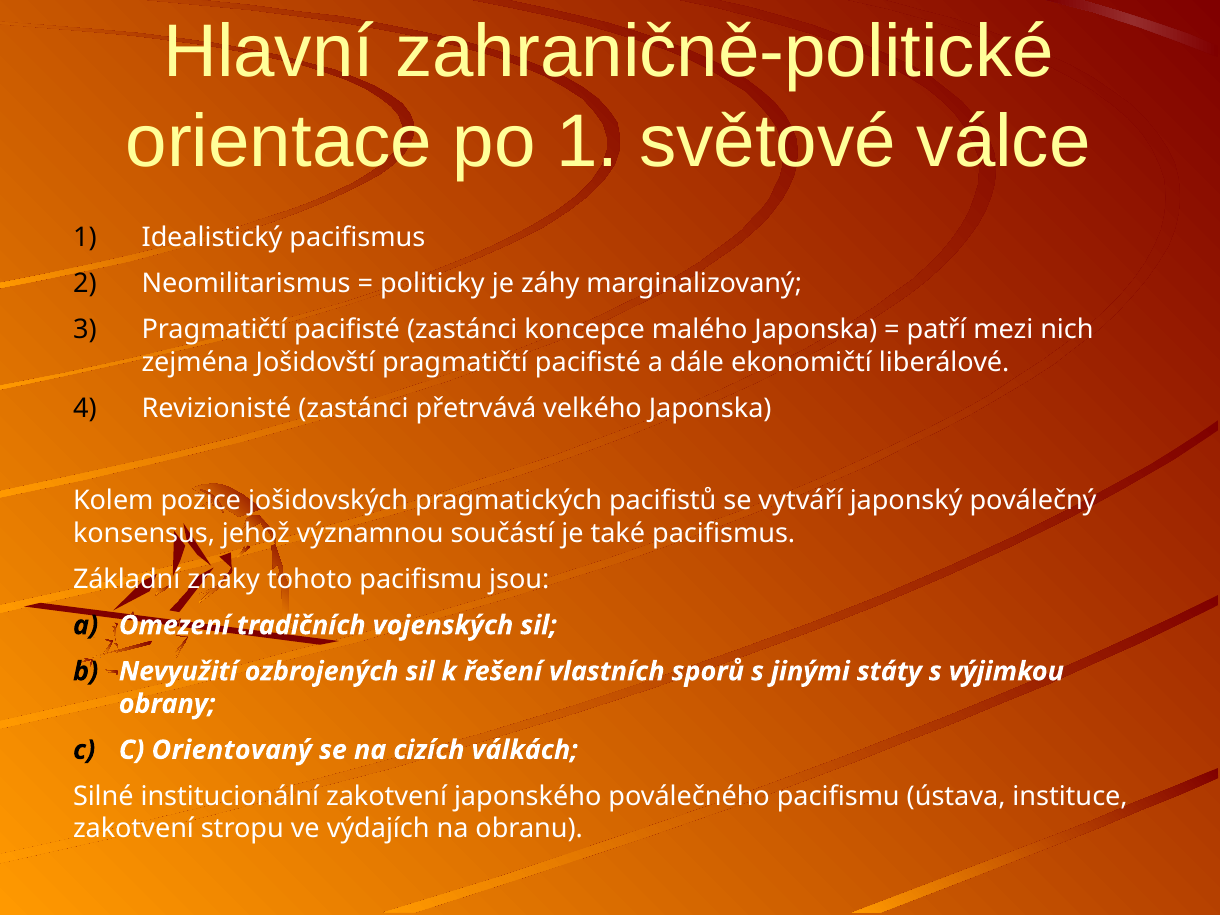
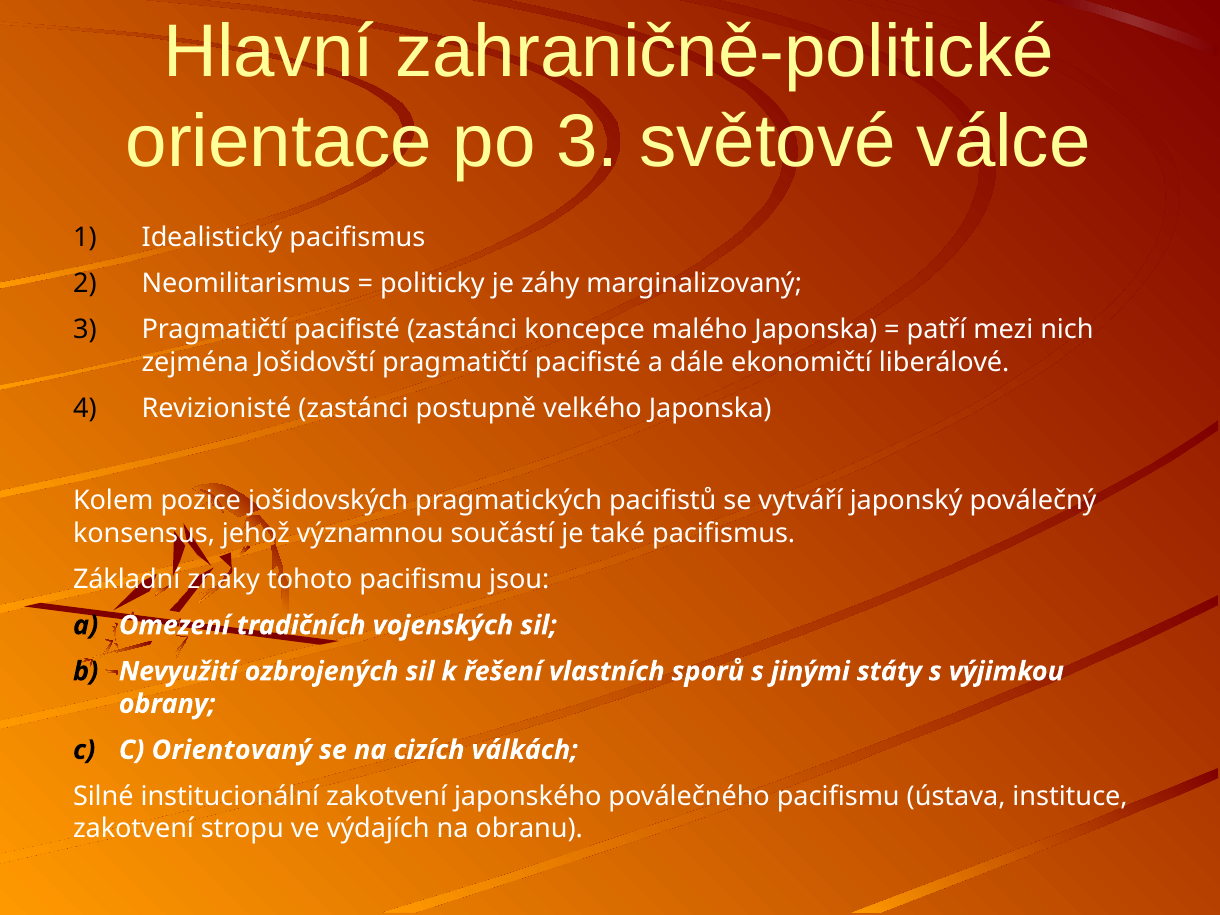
po 1: 1 -> 3
přetrvává: přetrvává -> postupně
